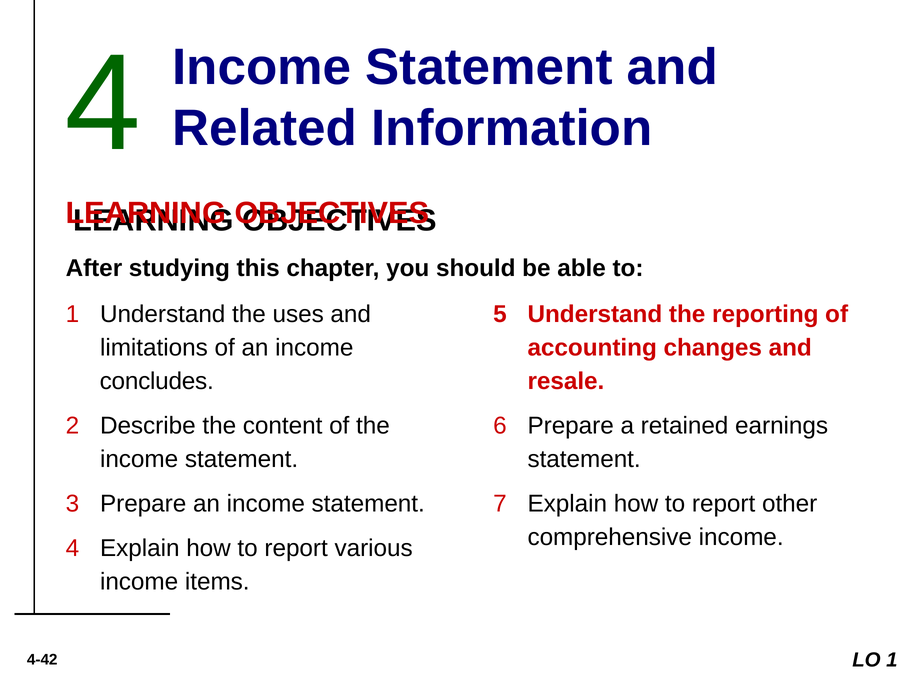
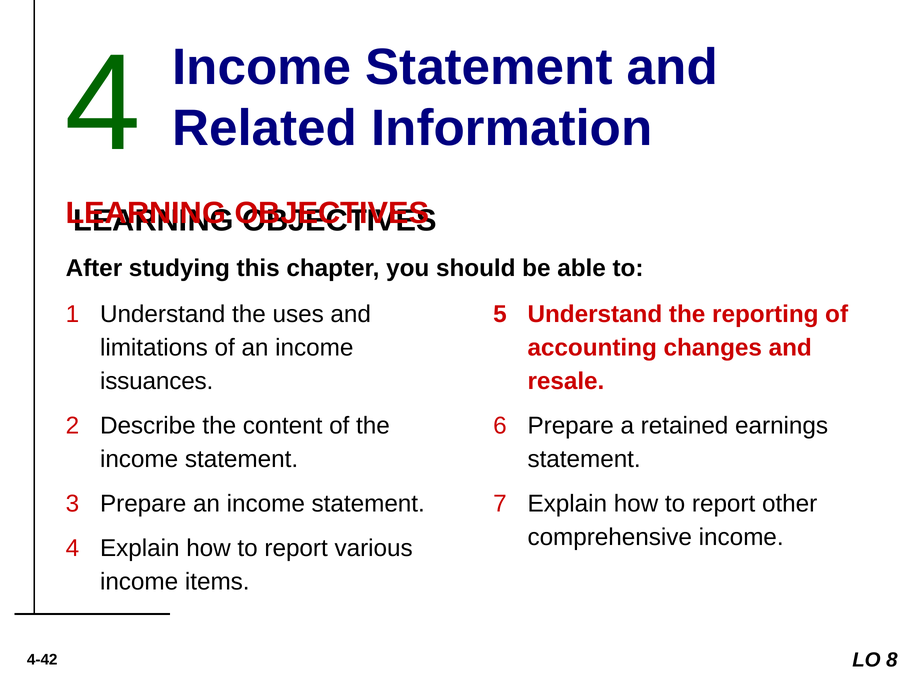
concludes: concludes -> issuances
LO 1: 1 -> 8
